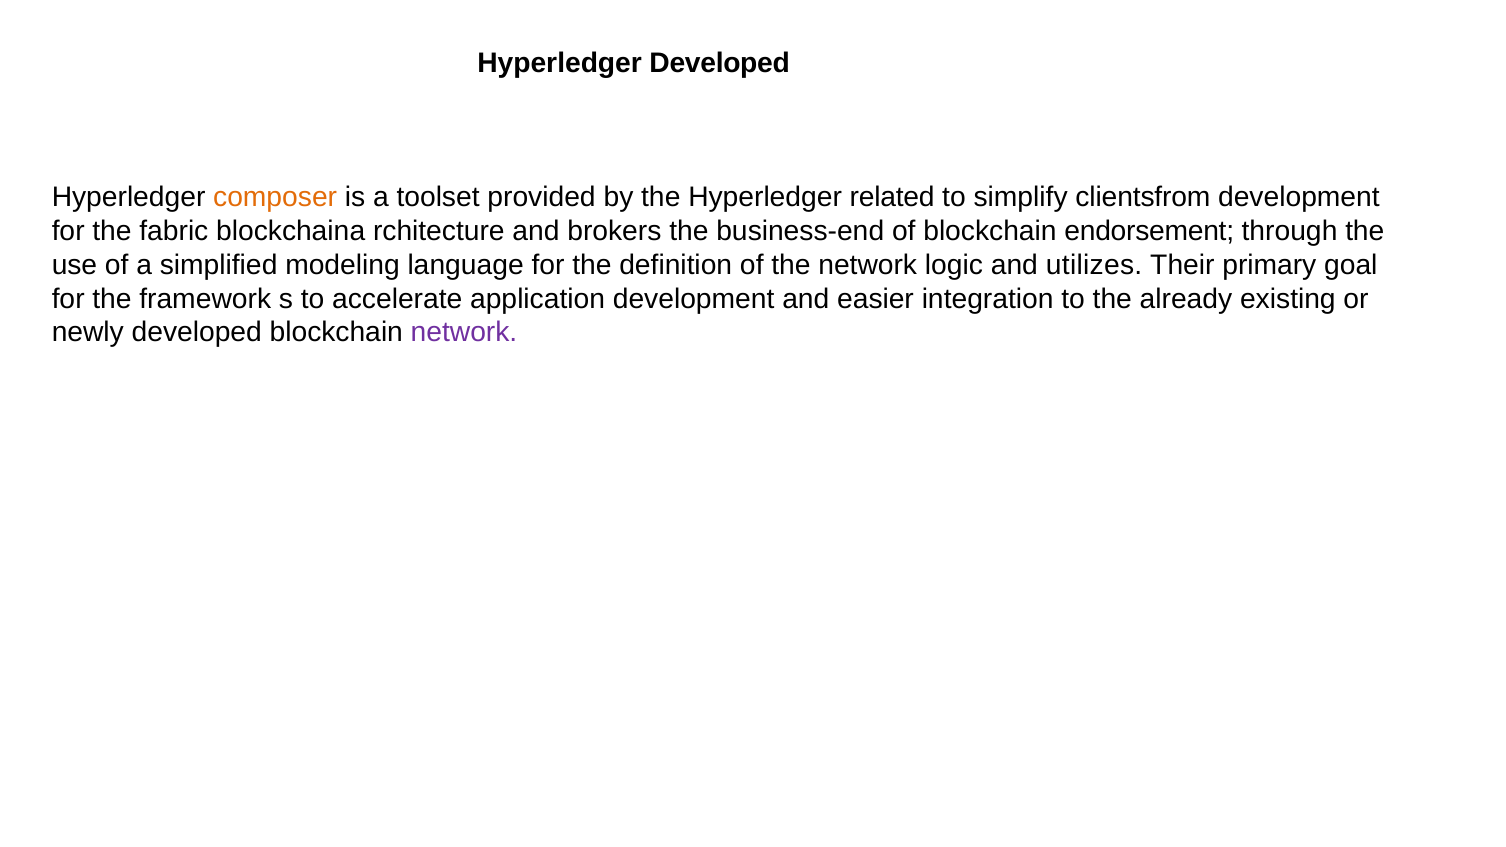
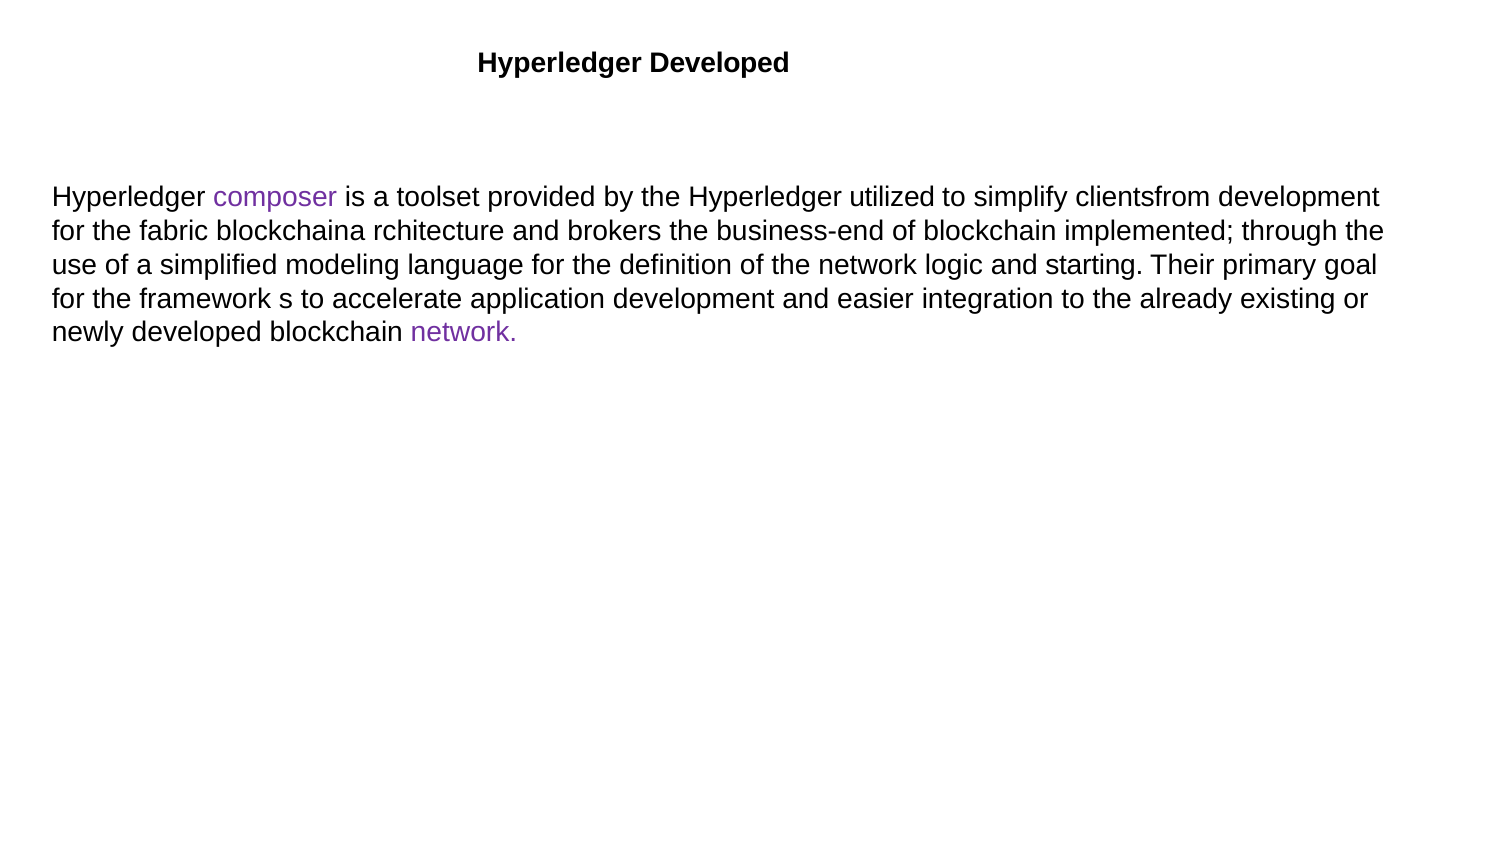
composer colour: orange -> purple
related: related -> utilized
endorsement: endorsement -> implemented
utilizes: utilizes -> starting
